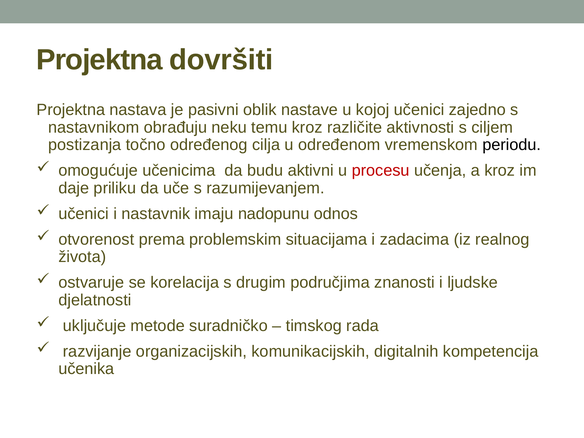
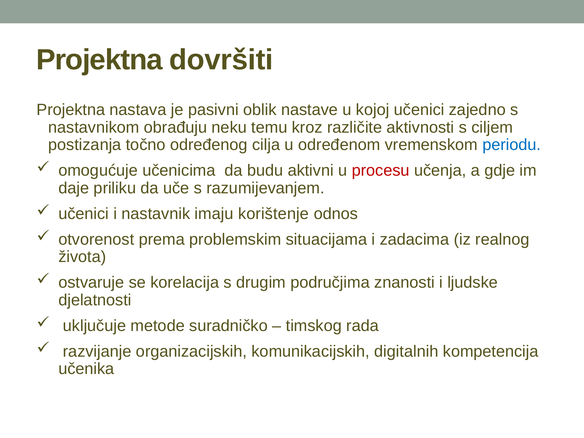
periodu colour: black -> blue
a kroz: kroz -> gdje
nadopunu: nadopunu -> korištenje
